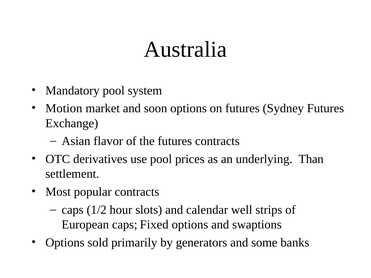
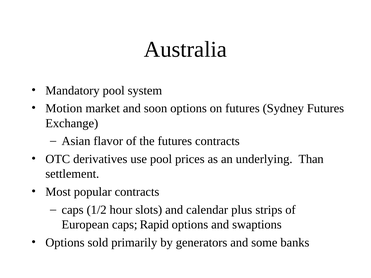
well: well -> plus
Fixed: Fixed -> Rapid
